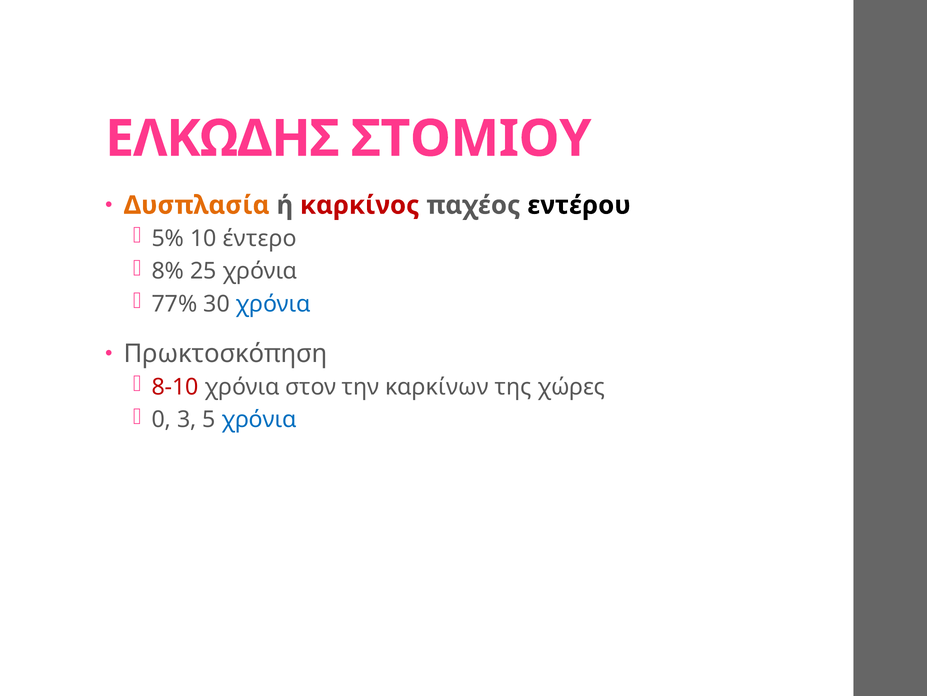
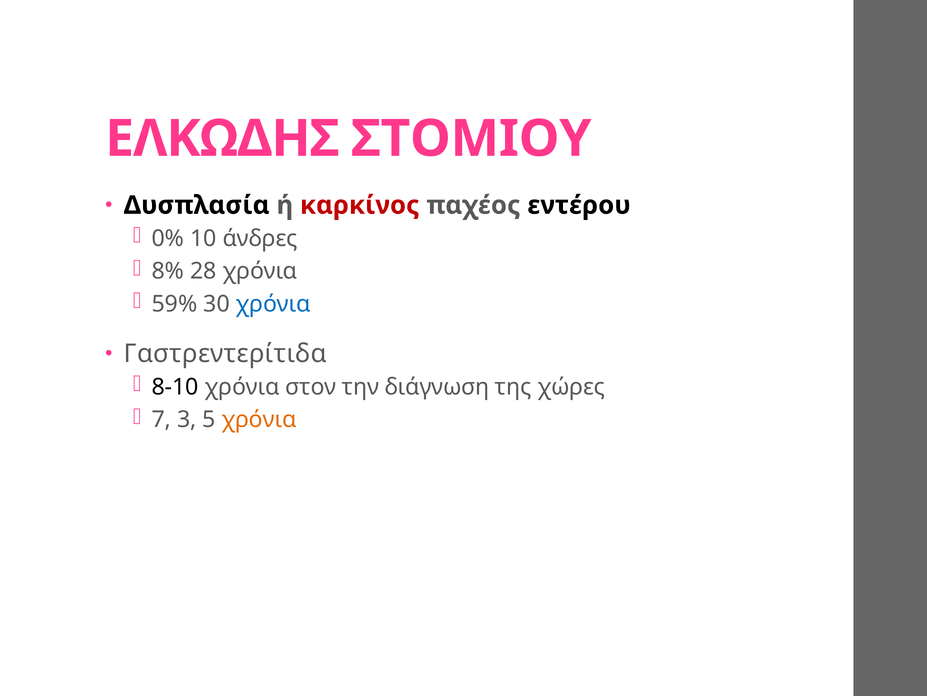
Δυσπλασία colour: orange -> black
5%: 5% -> 0%
έντερο: έντερο -> άνδρες
25: 25 -> 28
77%: 77% -> 59%
Πρωκτοσκόπηση: Πρωκτοσκόπηση -> Γαστρεντερίτιδα
8-10 colour: red -> black
καρκίνων: καρκίνων -> διάγνωση
0: 0 -> 7
χρόνια at (259, 419) colour: blue -> orange
